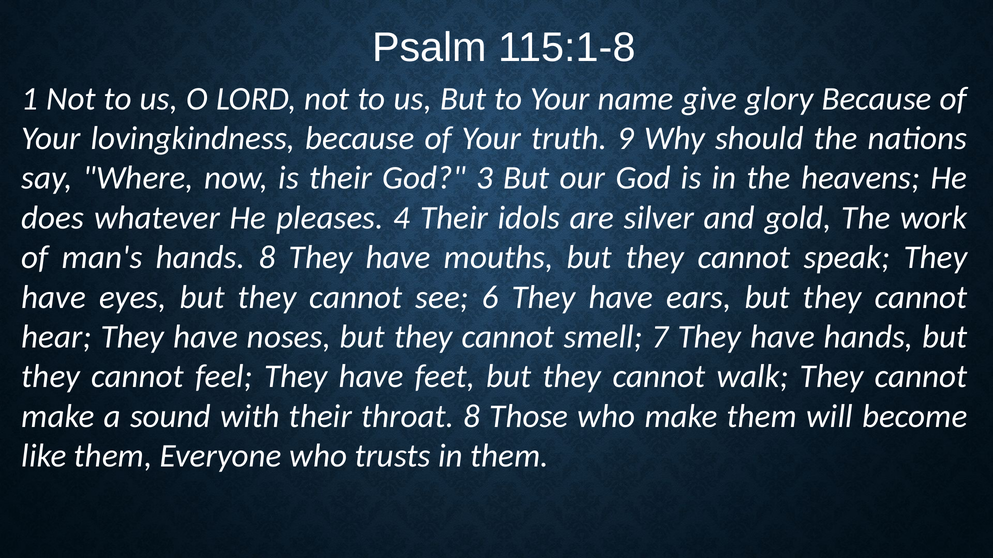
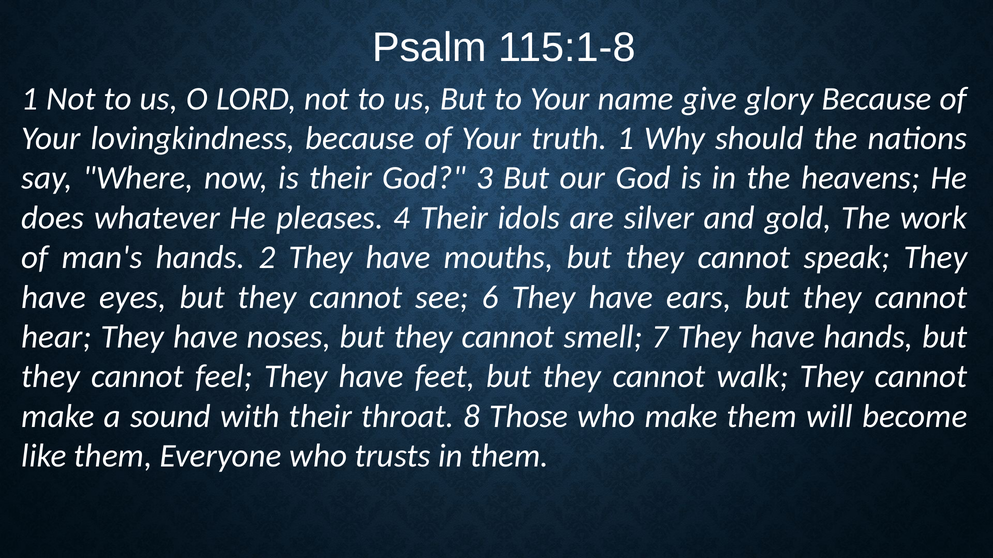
truth 9: 9 -> 1
hands 8: 8 -> 2
